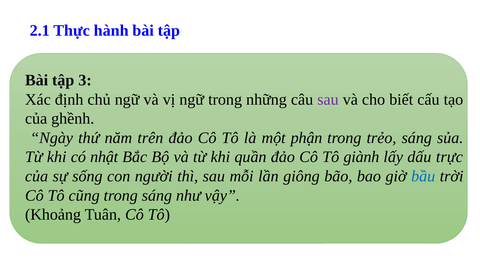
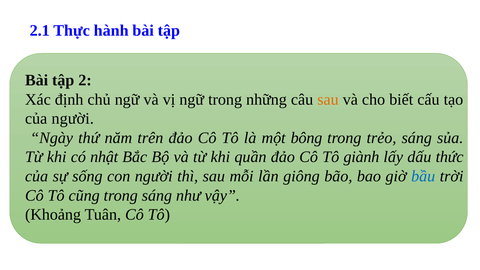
3: 3 -> 2
sau at (328, 99) colour: purple -> orange
của ghềnh: ghềnh -> người
phận: phận -> bông
trực: trực -> thức
